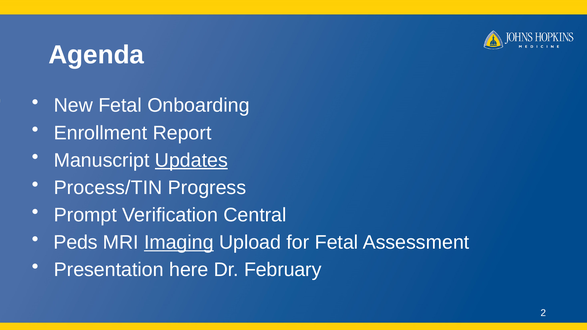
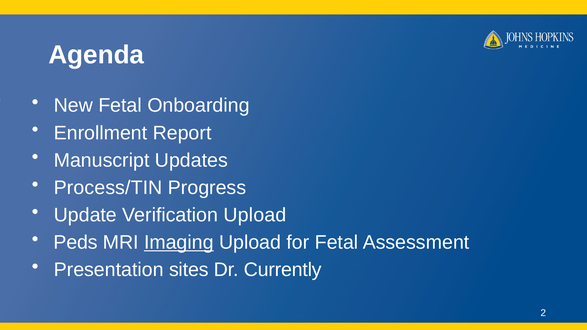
Updates underline: present -> none
Prompt: Prompt -> Update
Verification Central: Central -> Upload
here: here -> sites
February: February -> Currently
